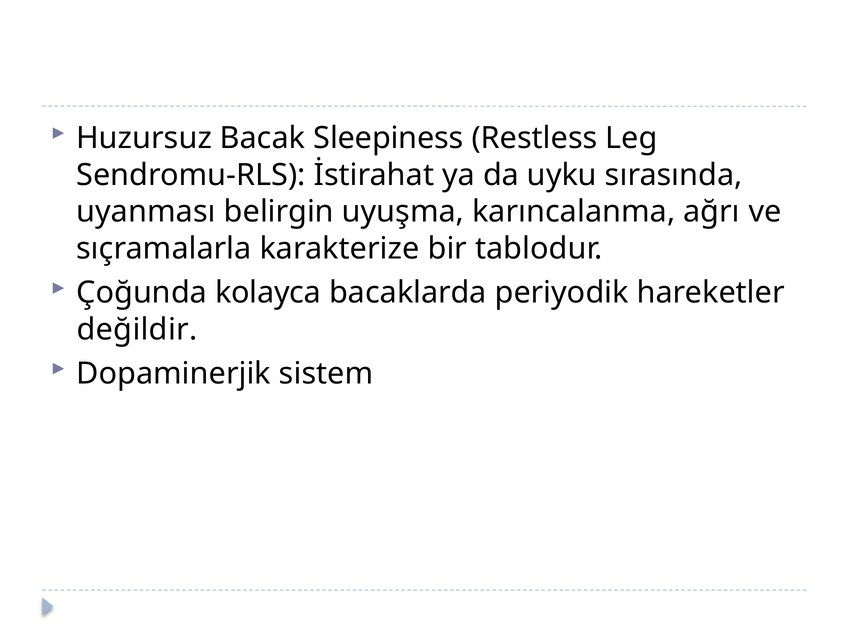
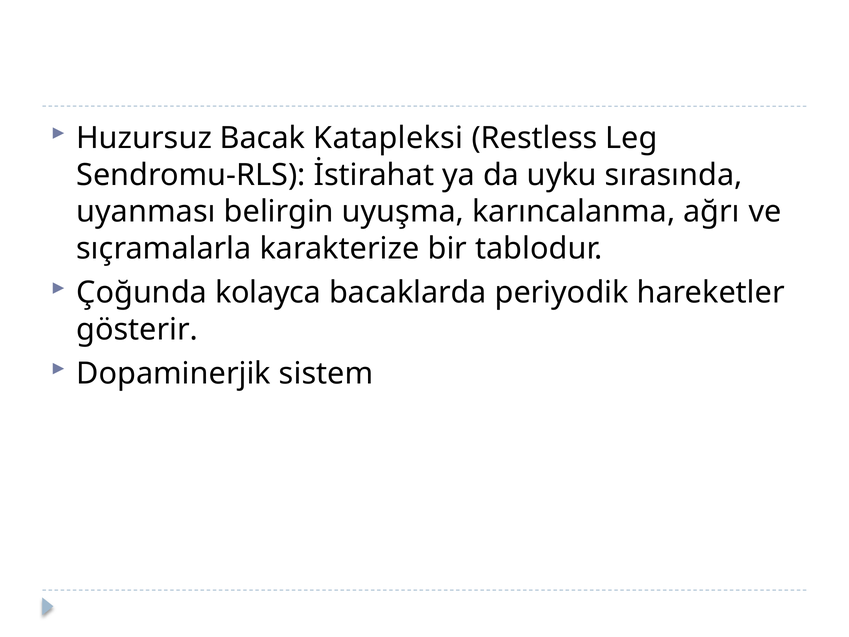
Sleepiness: Sleepiness -> Katapleksi
değildir: değildir -> gösterir
